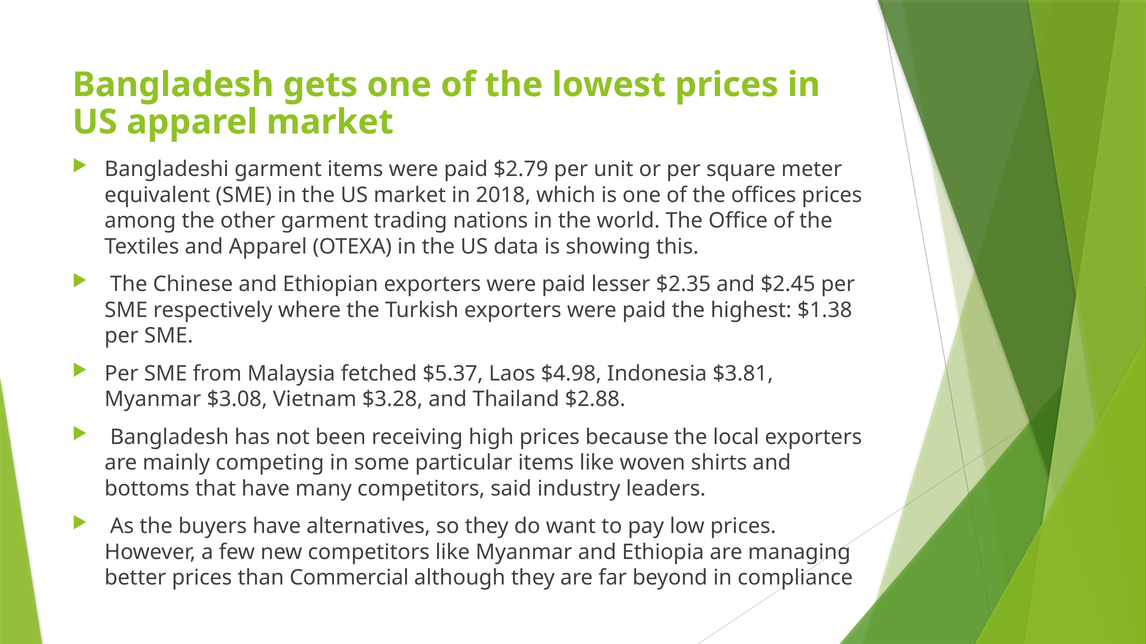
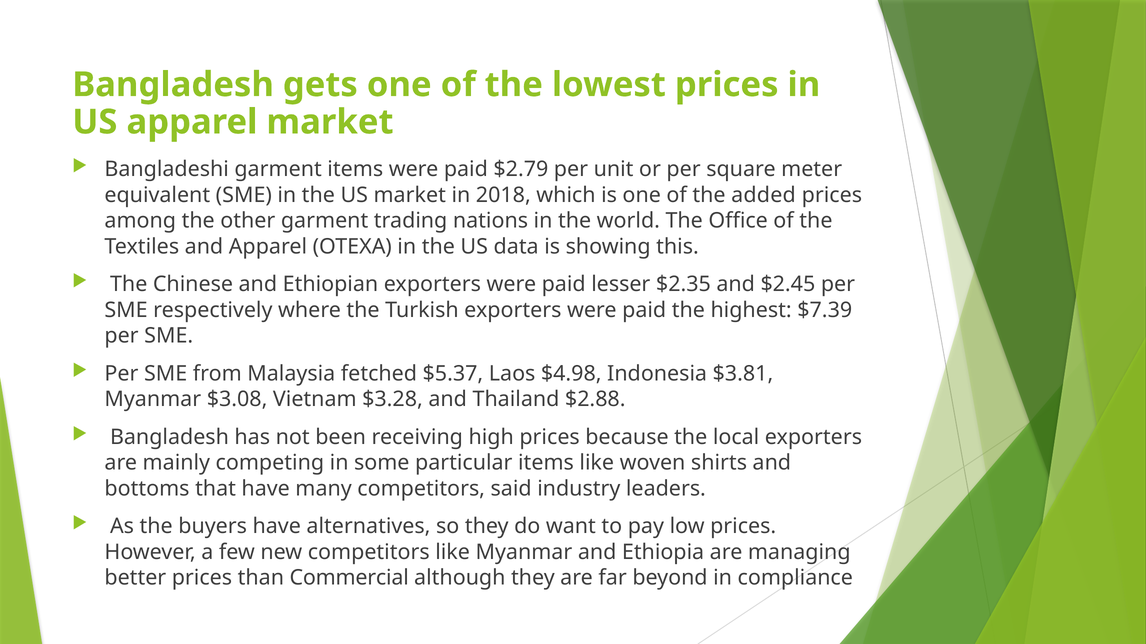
offices: offices -> added
$1.38: $1.38 -> $7.39
